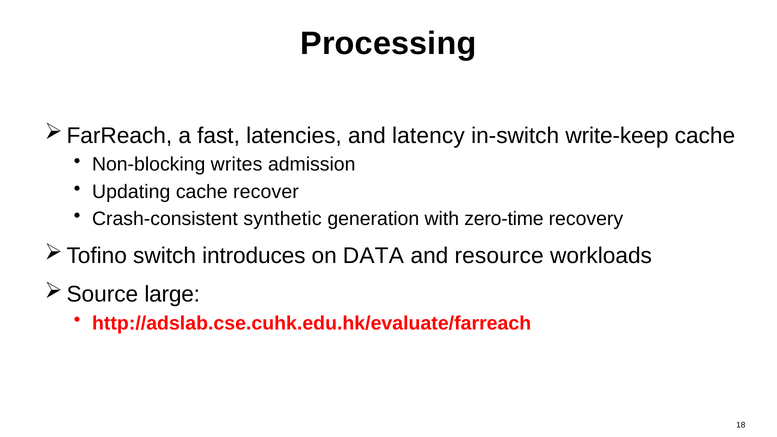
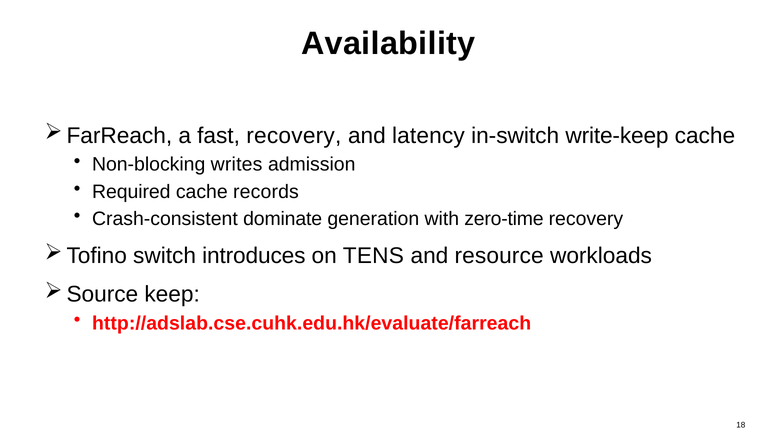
Processing: Processing -> Availability
fast latencies: latencies -> recovery
Updating: Updating -> Required
recover: recover -> records
synthetic: synthetic -> dominate
DATA: DATA -> TENS
large: large -> keep
